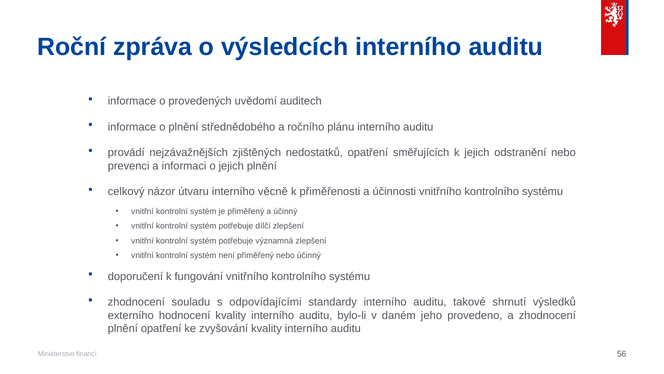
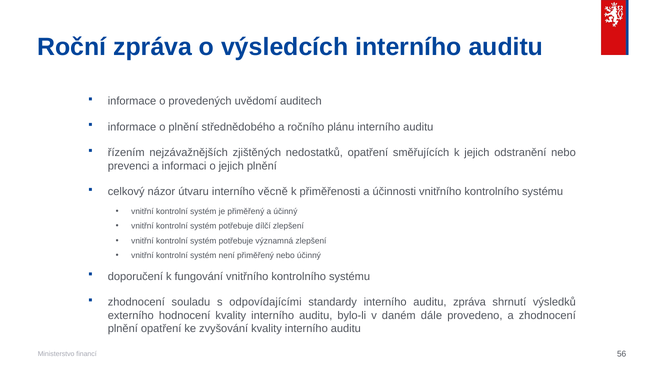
provádí: provádí -> řízením
auditu takové: takové -> zpráva
jeho: jeho -> dále
